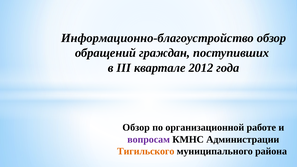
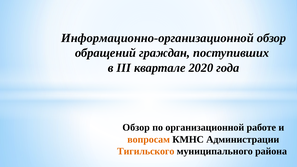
Информационно-благоустройство: Информационно-благоустройство -> Информационно-организационной
2012: 2012 -> 2020
вопросам colour: purple -> orange
